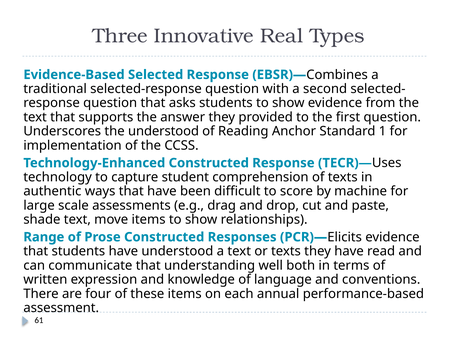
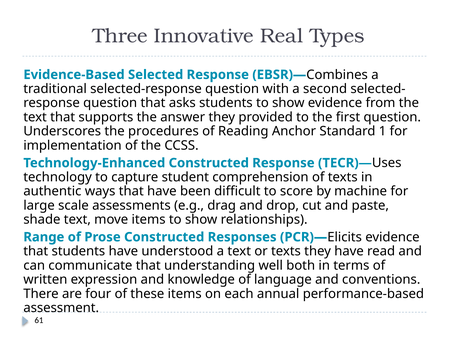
the understood: understood -> procedures
